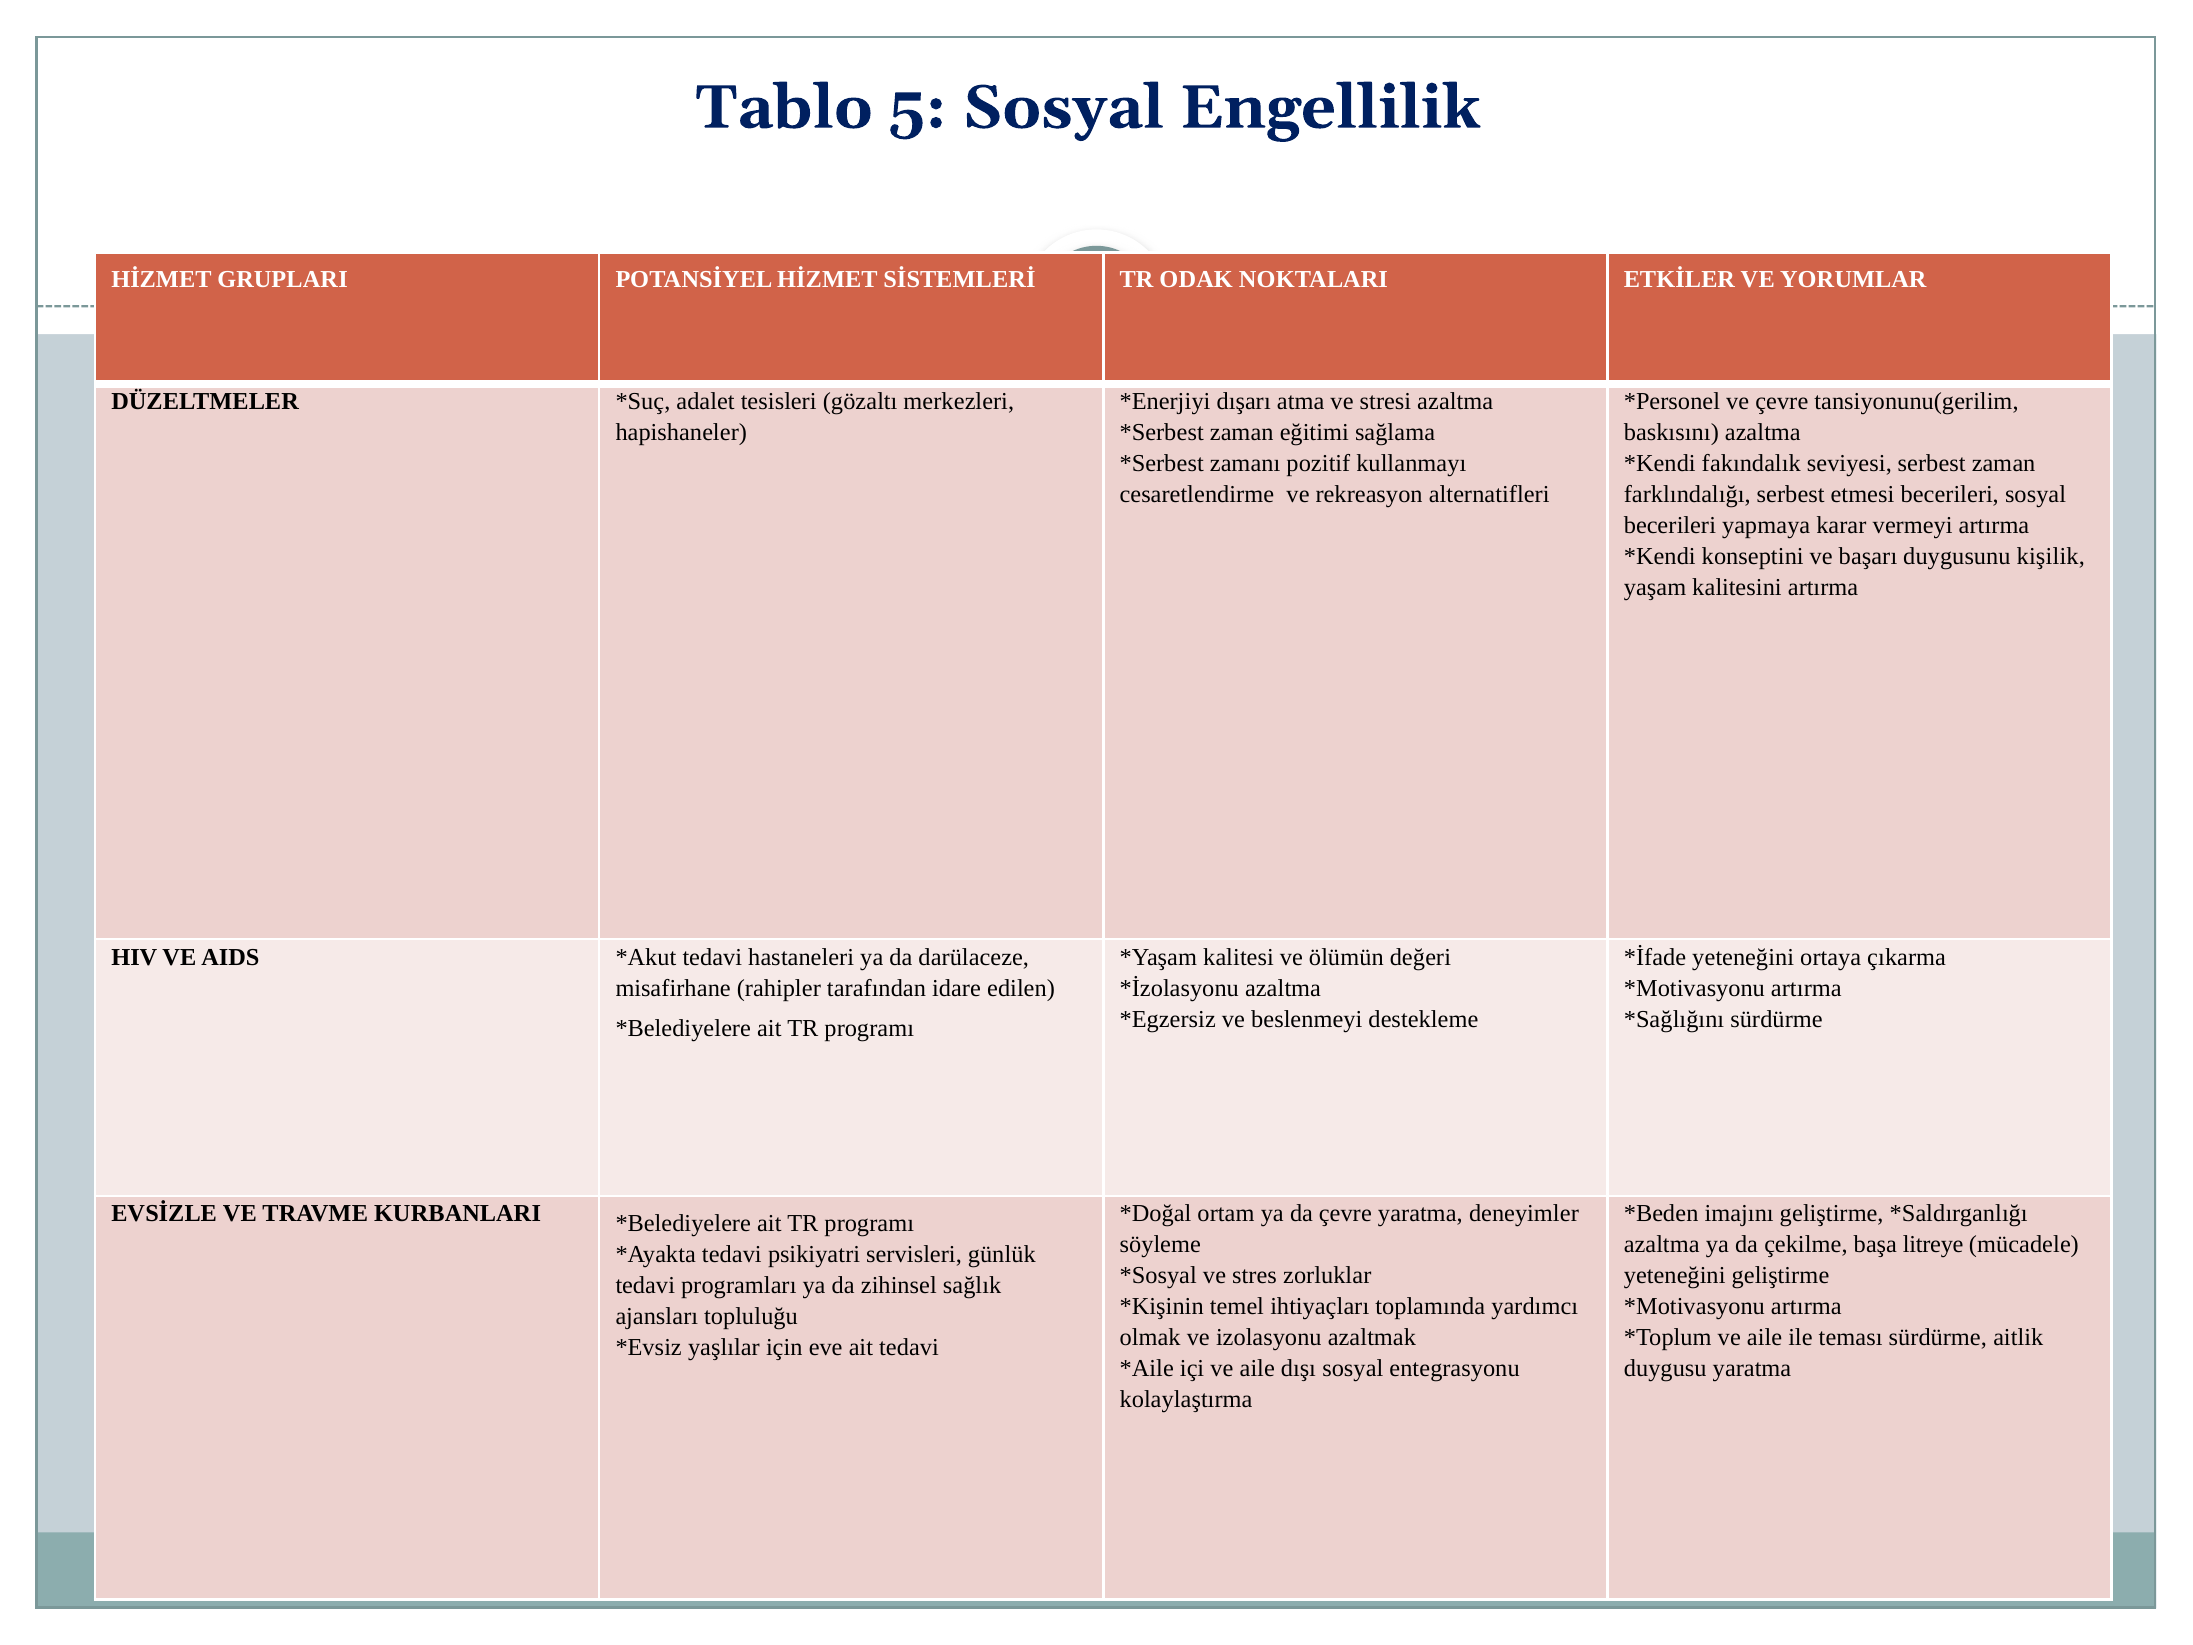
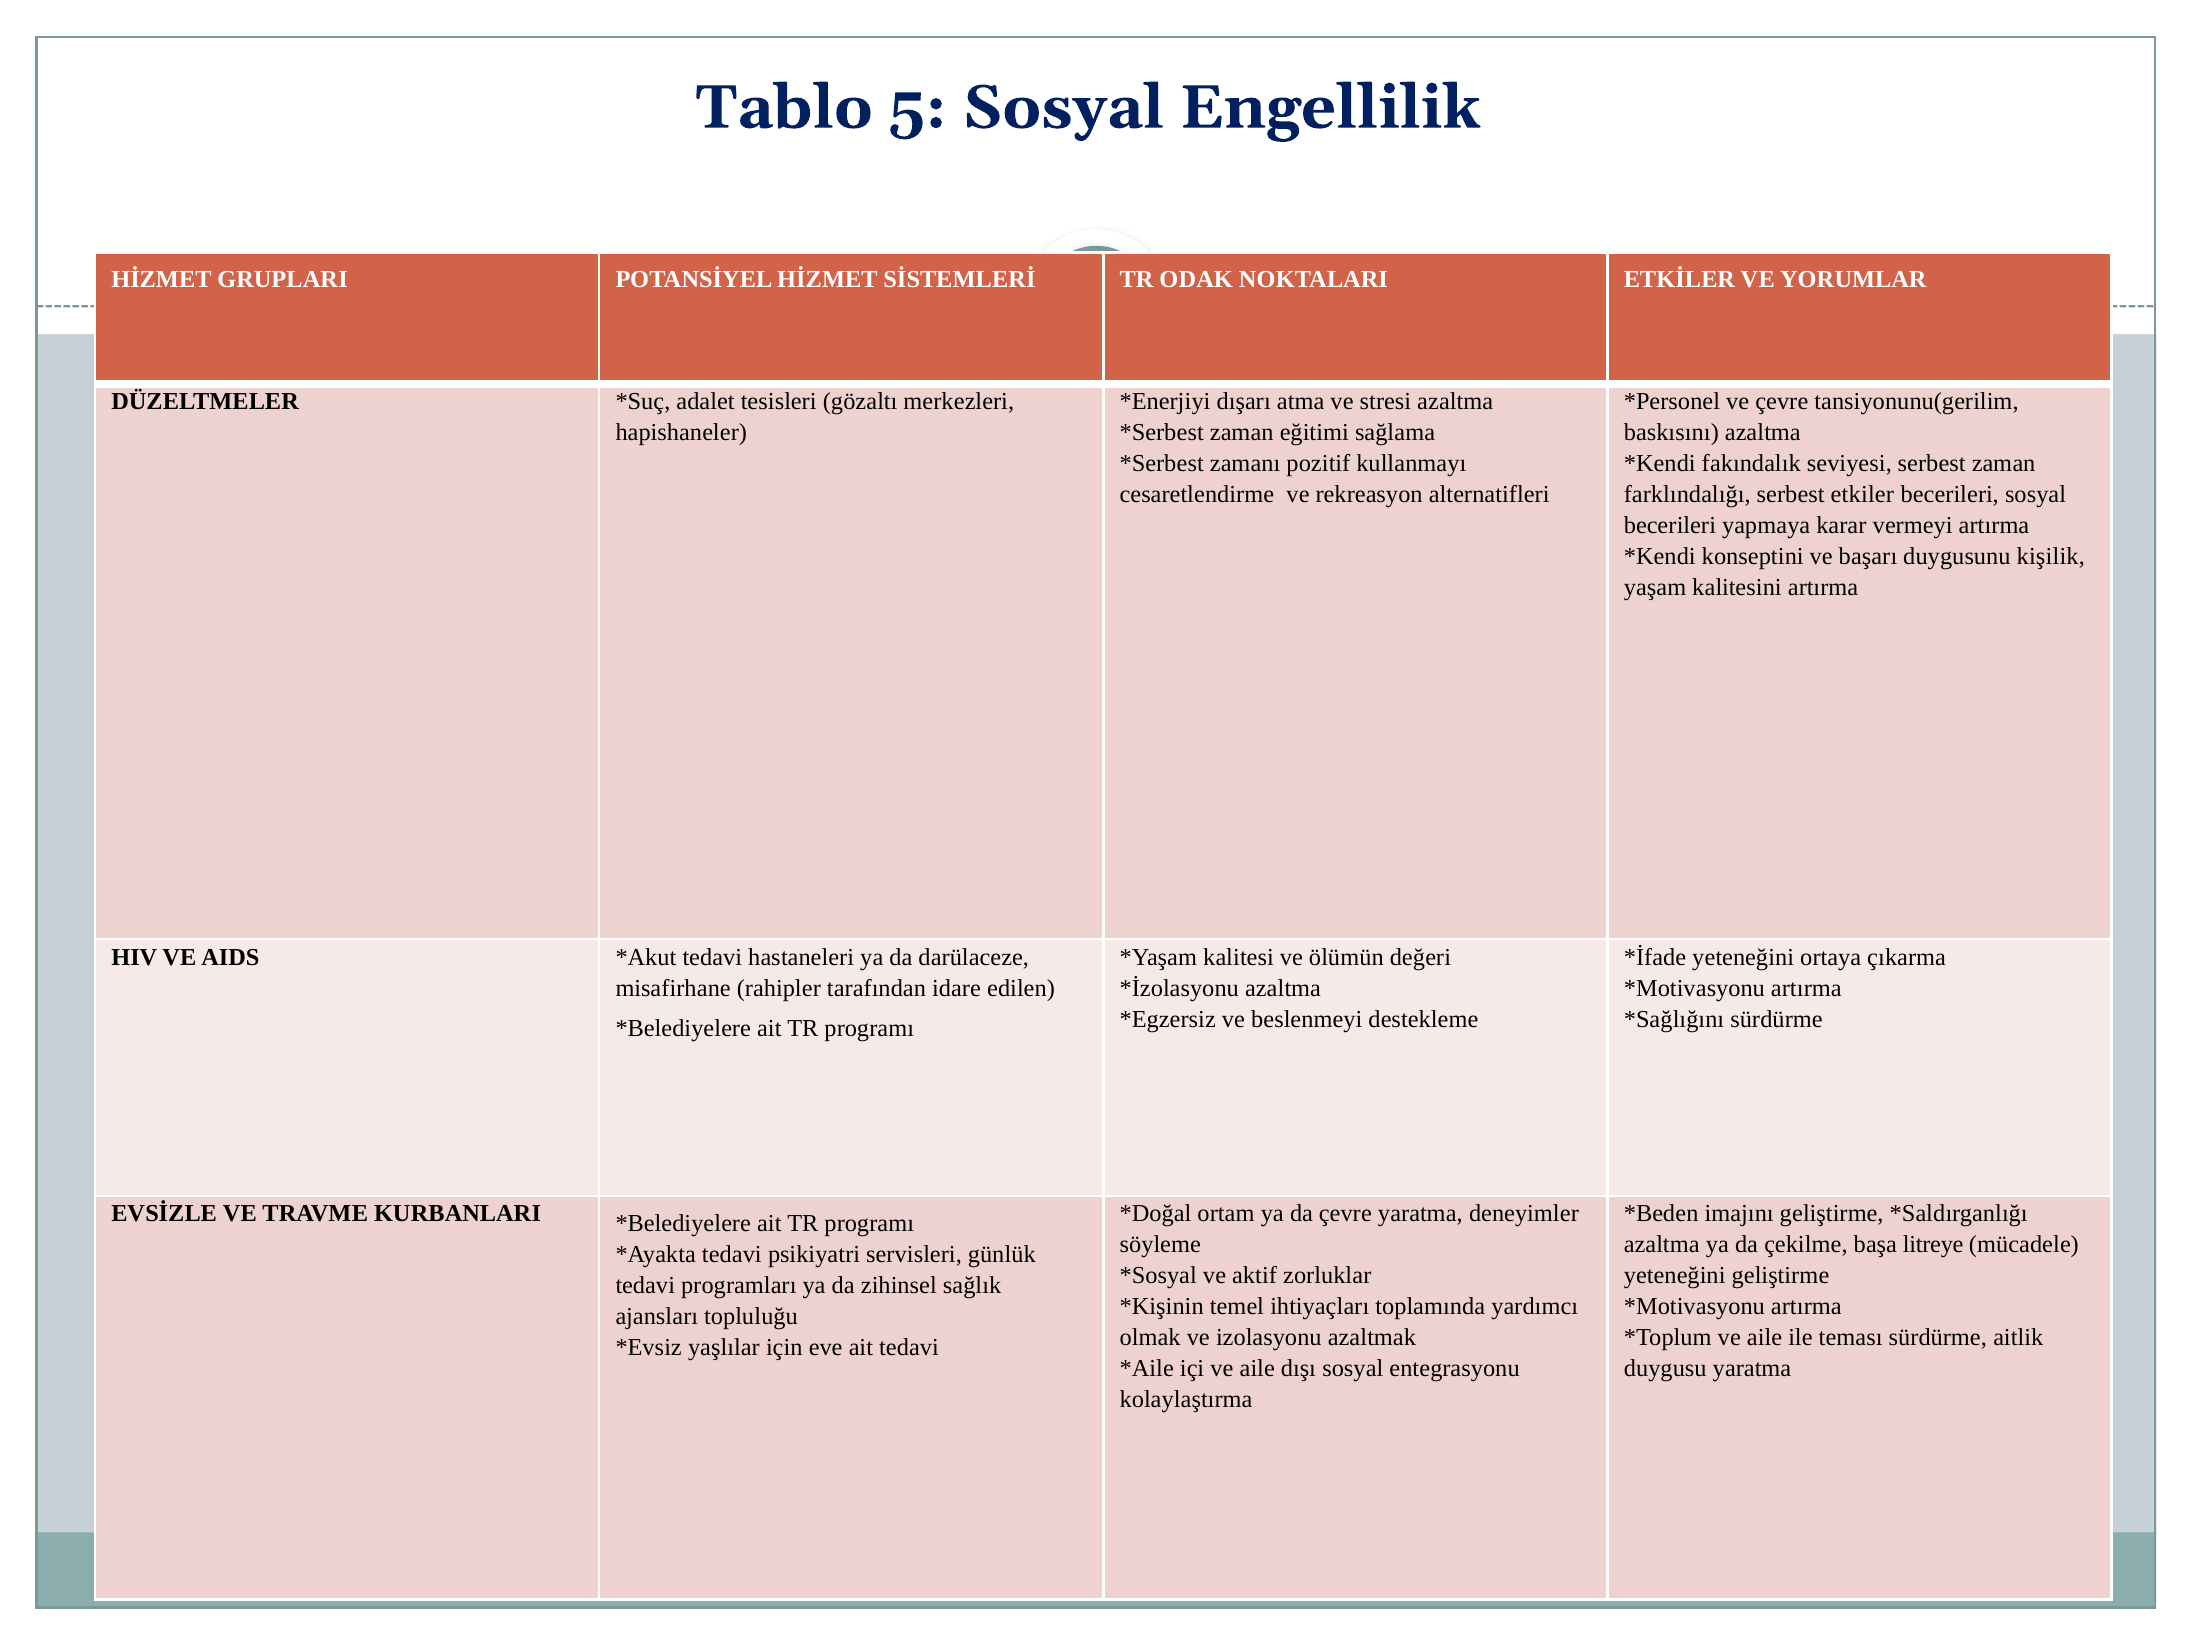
etmesi: etmesi -> etkiler
stres: stres -> aktif
